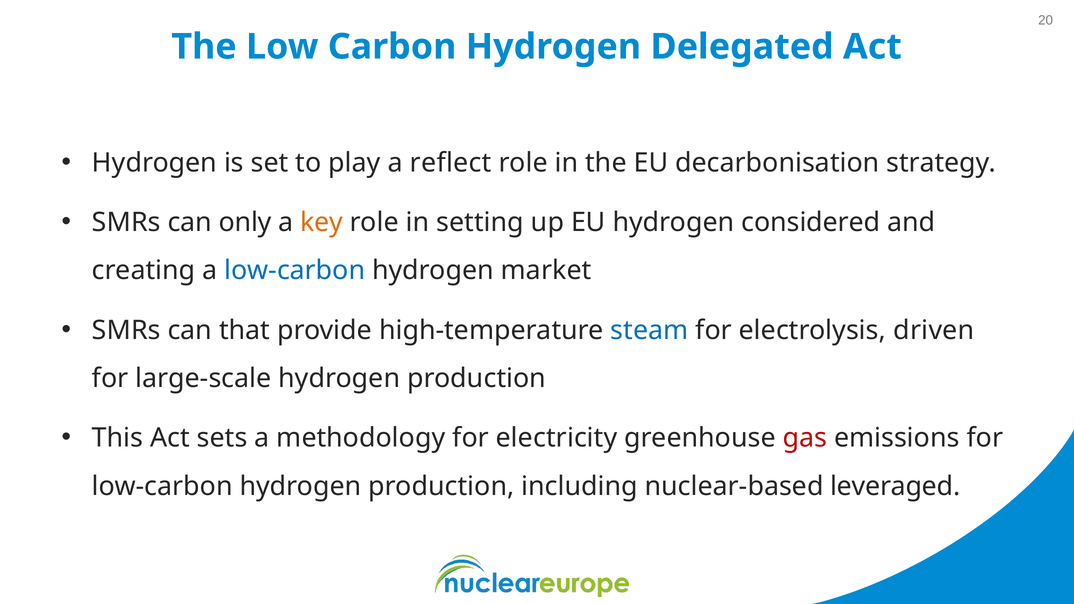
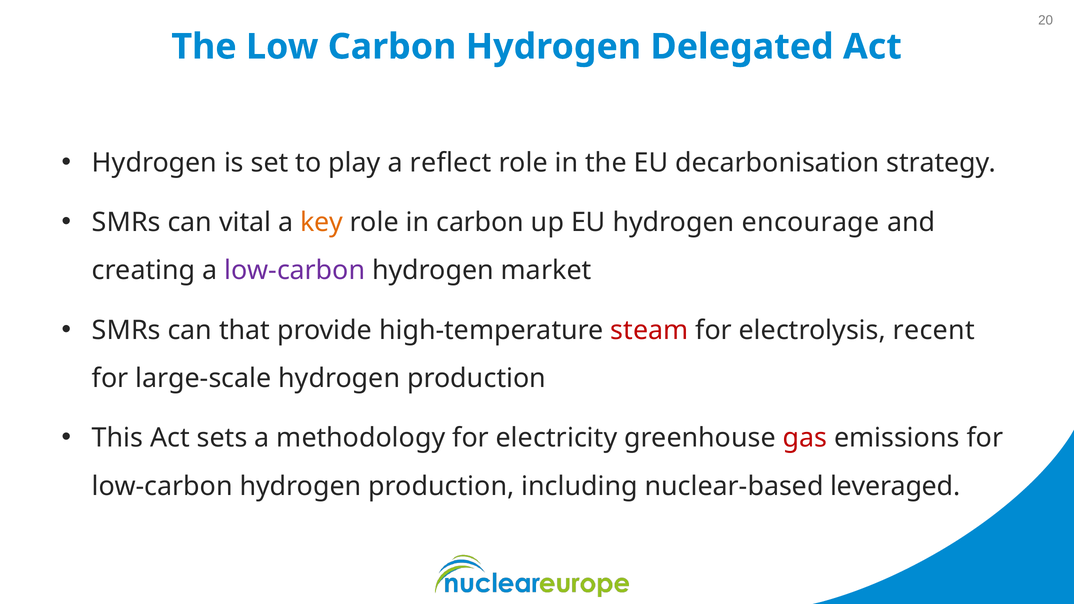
only: only -> vital
in setting: setting -> carbon
considered: considered -> encourage
low-carbon at (295, 271) colour: blue -> purple
steam colour: blue -> red
driven: driven -> recent
